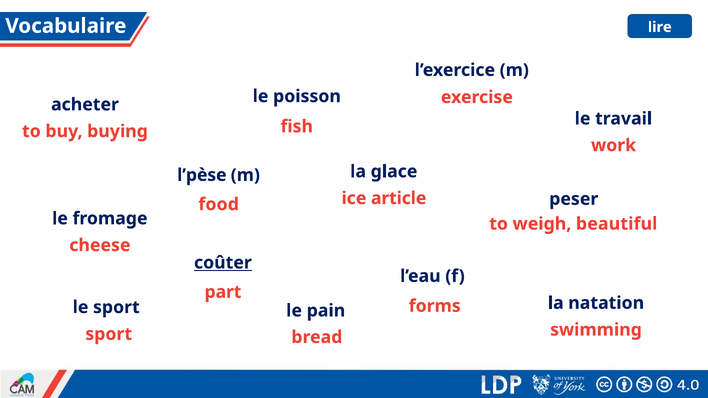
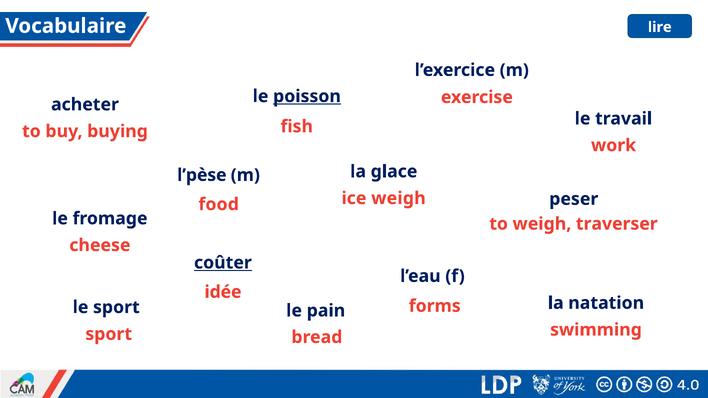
poisson underline: none -> present
ice article: article -> weigh
beautiful: beautiful -> traverser
part: part -> idée
